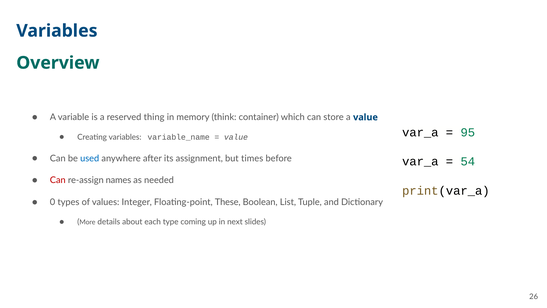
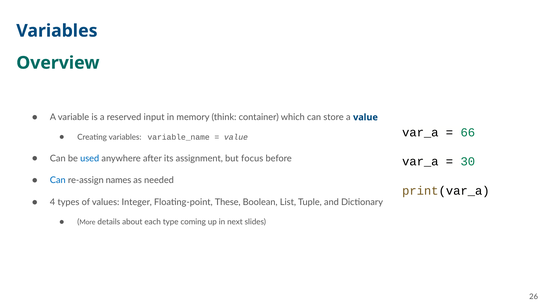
thing: thing -> input
95: 95 -> 66
times: times -> focus
54: 54 -> 30
Can at (58, 180) colour: red -> blue
0: 0 -> 4
